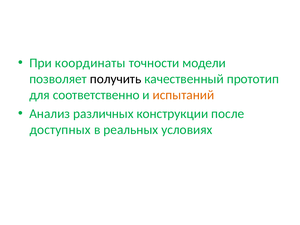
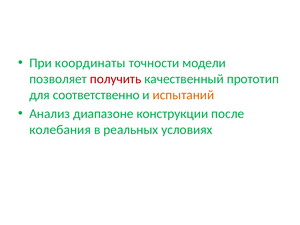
получить colour: black -> red
различных: различных -> диапазоне
доступных: доступных -> колебания
